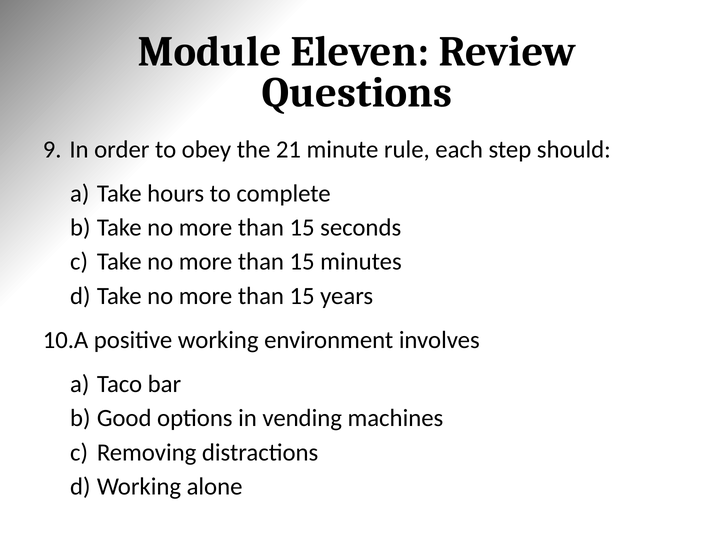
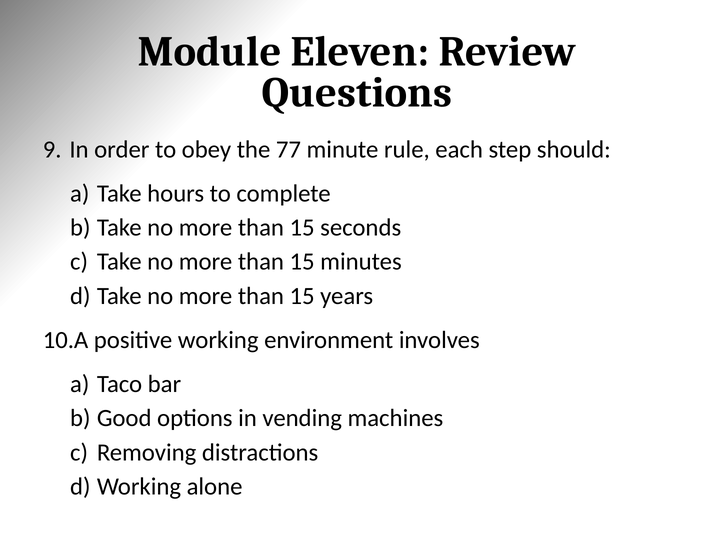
21: 21 -> 77
